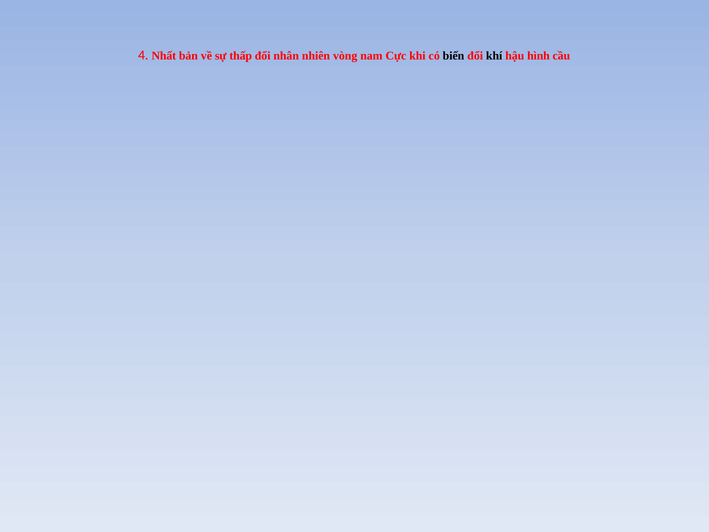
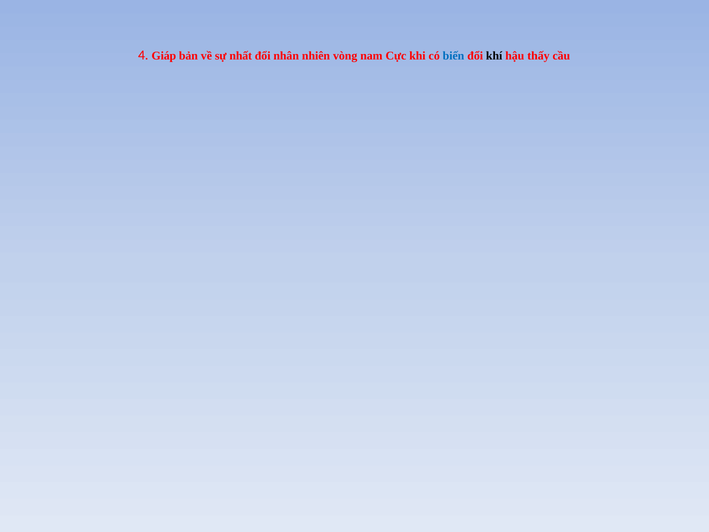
Nhất: Nhất -> Giáp
thấp: thấp -> nhất
biến colour: black -> blue
hình: hình -> thấy
